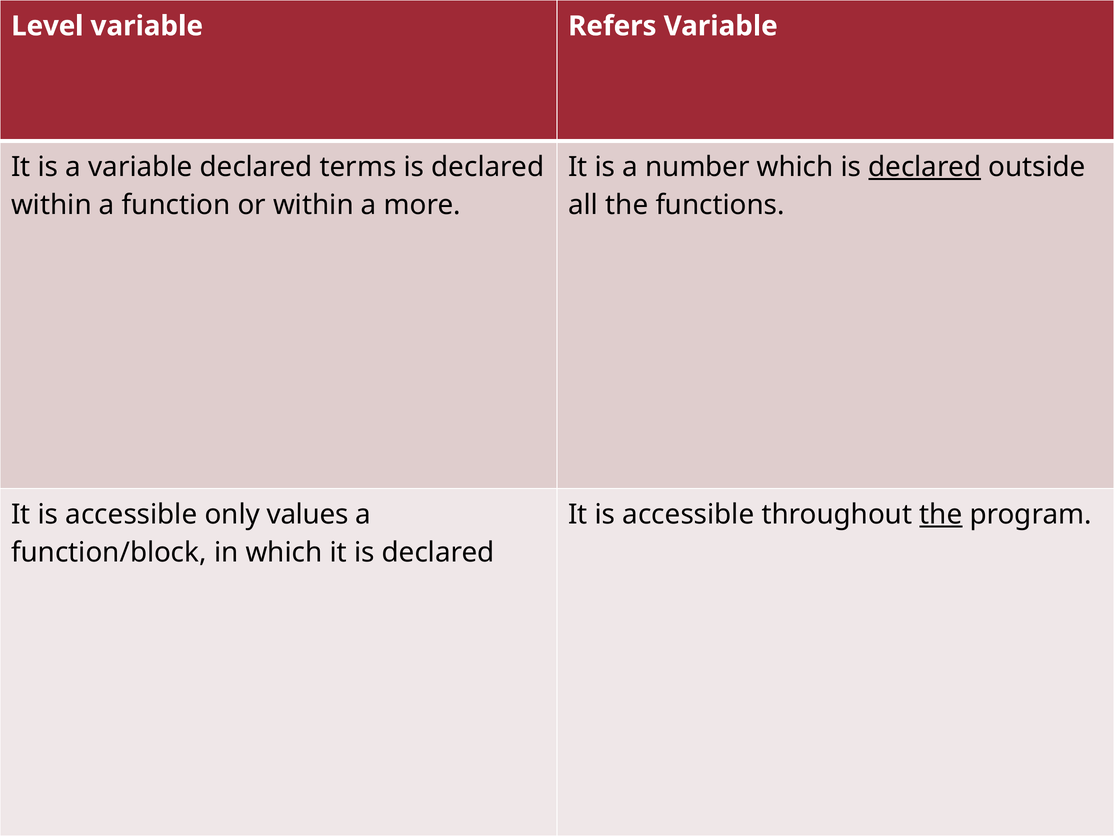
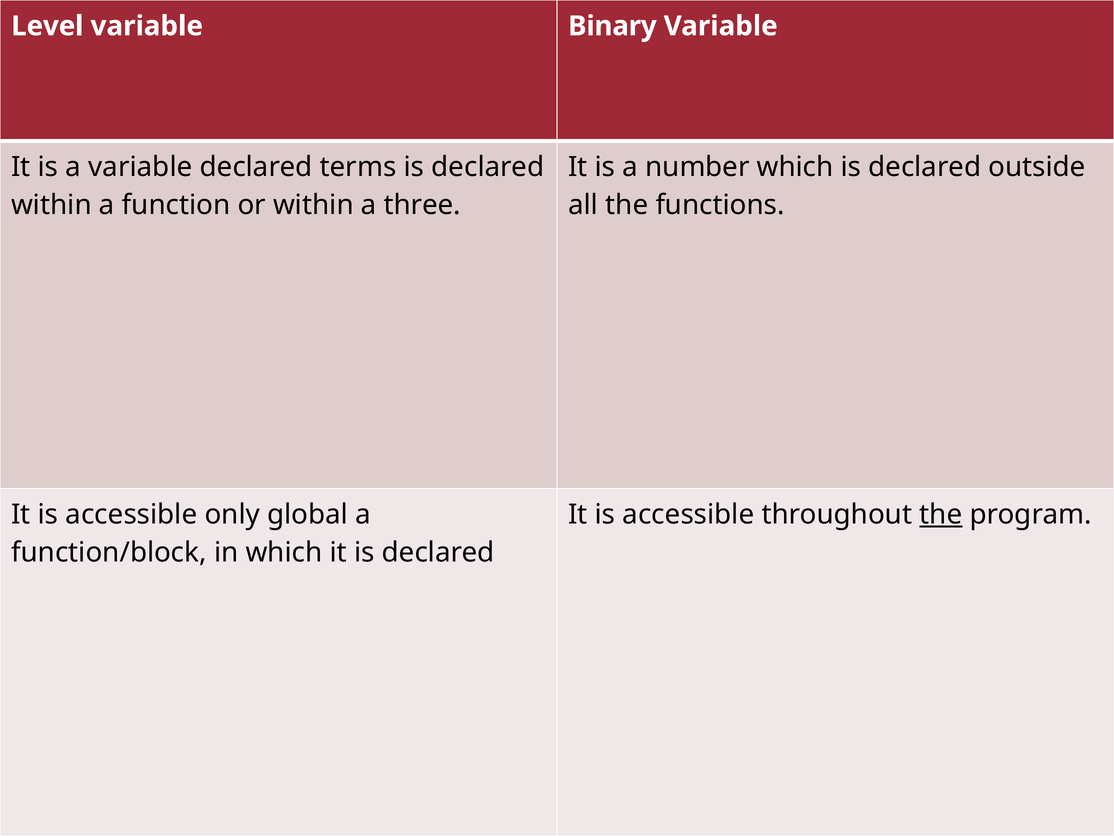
Refers: Refers -> Binary
declared at (925, 167) underline: present -> none
more: more -> three
values: values -> global
